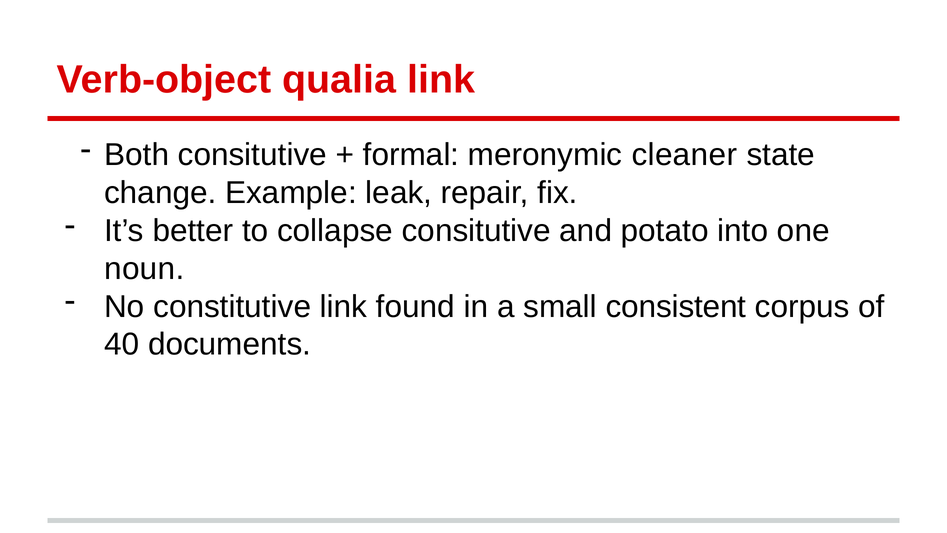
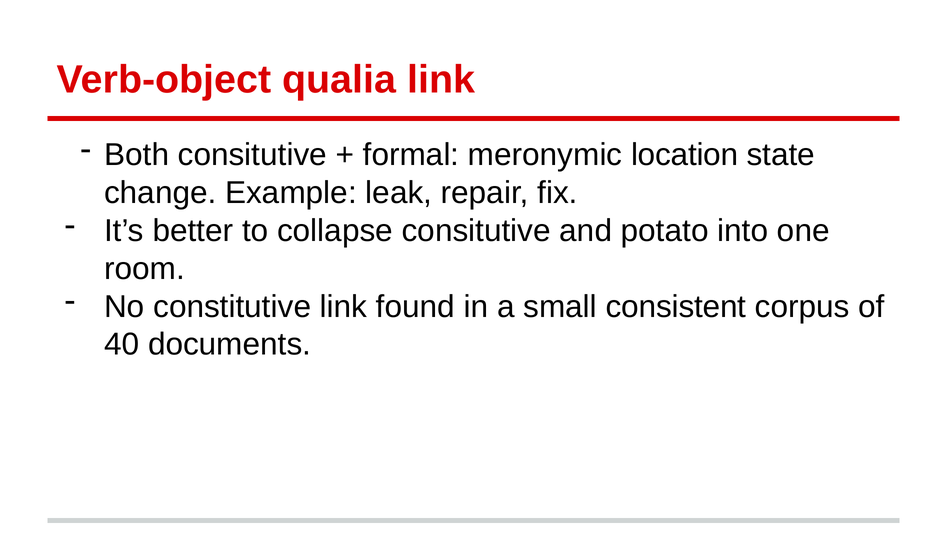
cleaner: cleaner -> location
noun: noun -> room
